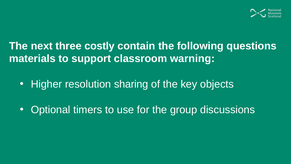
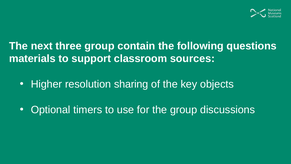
three costly: costly -> group
warning: warning -> sources
